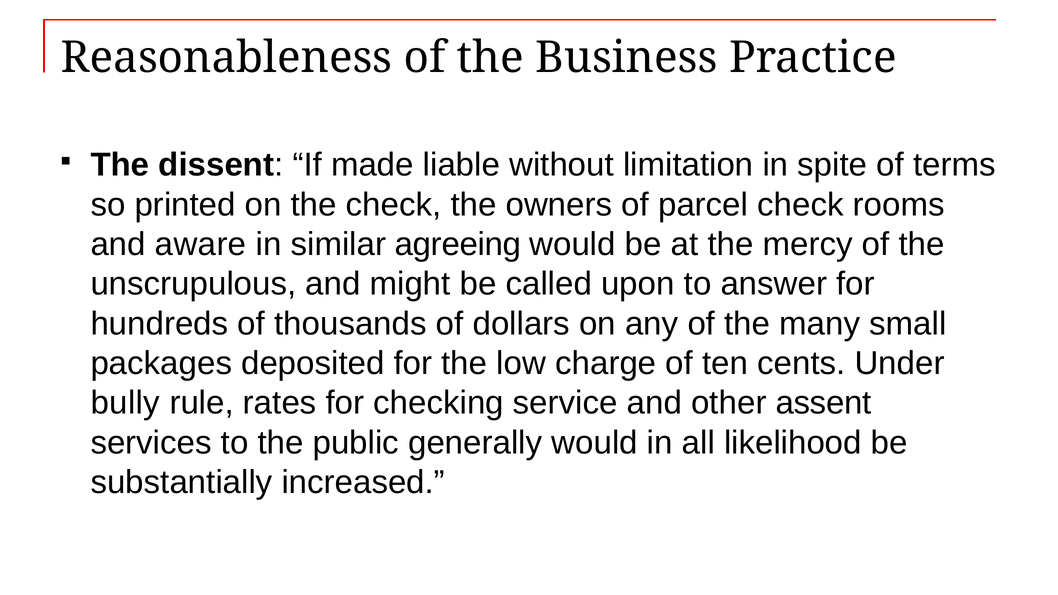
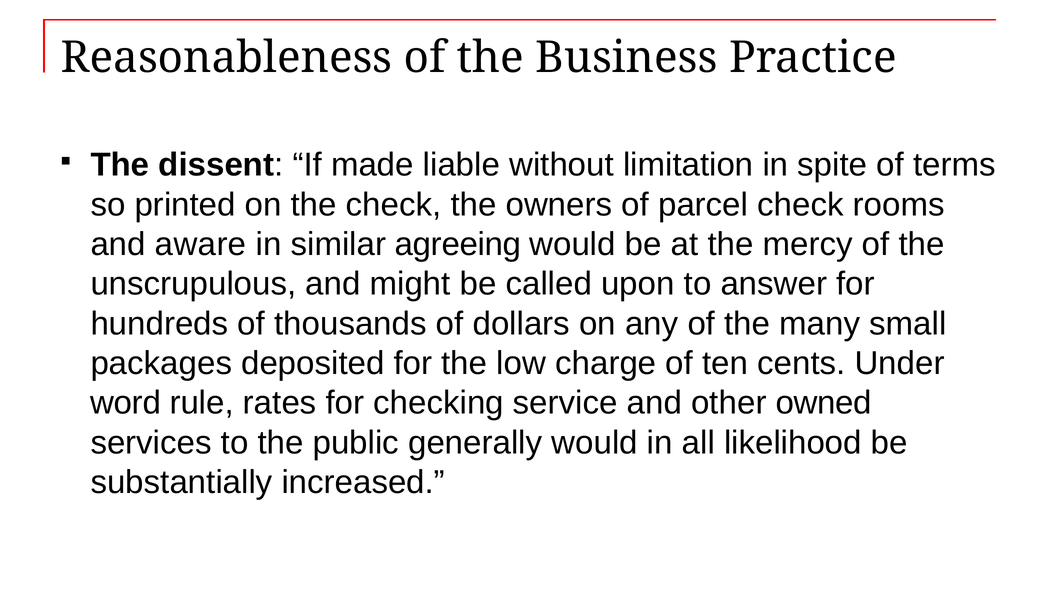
bully: bully -> word
assent: assent -> owned
